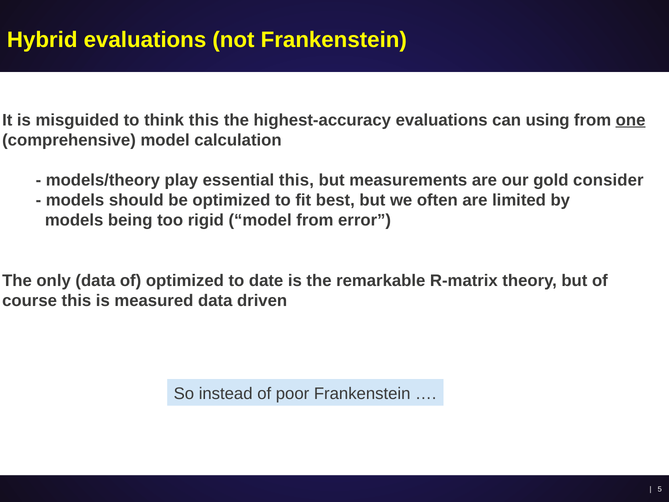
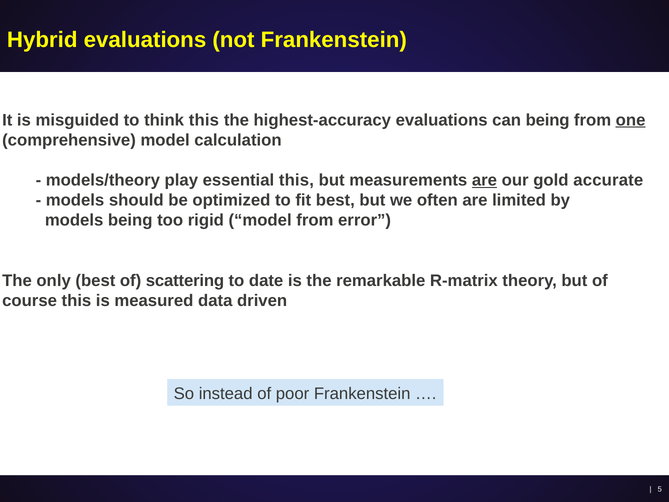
can using: using -> being
are at (484, 180) underline: none -> present
consider: consider -> accurate
only data: data -> best
of optimized: optimized -> scattering
